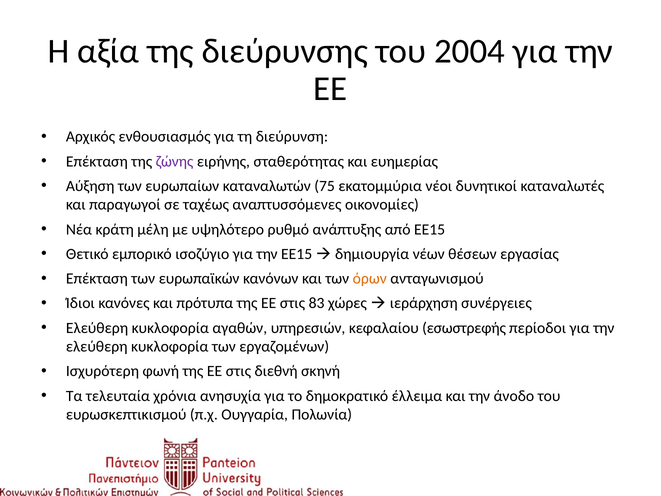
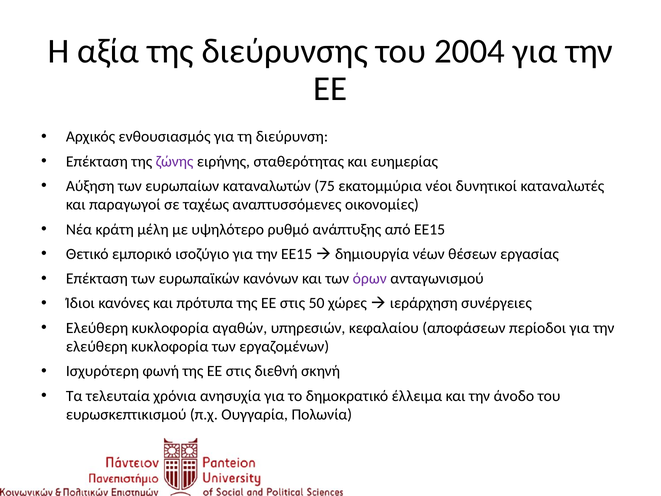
όρων colour: orange -> purple
83: 83 -> 50
εσωστρεφής: εσωστρεφής -> αποφάσεων
